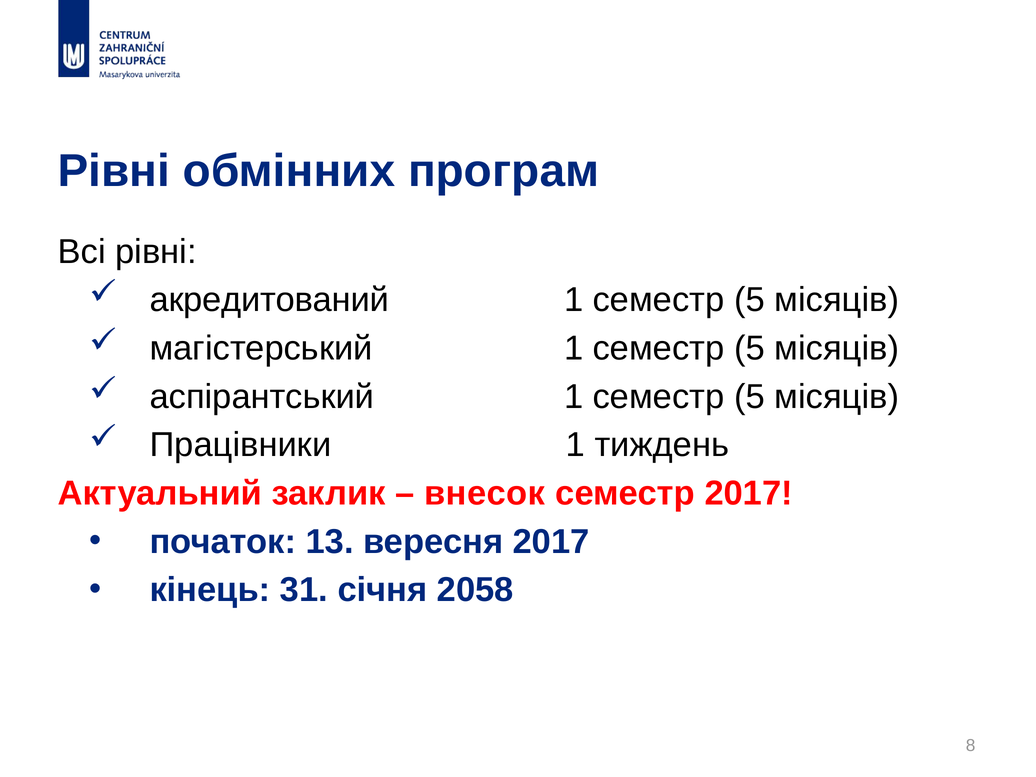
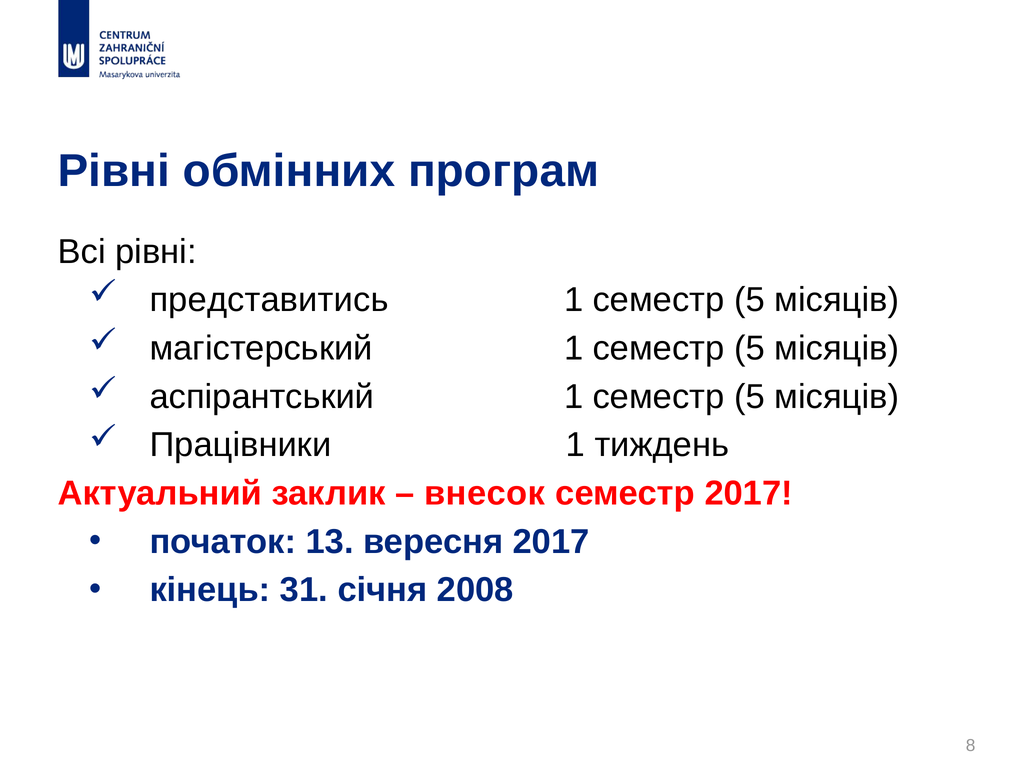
акредитований: акредитований -> представитись
2058: 2058 -> 2008
